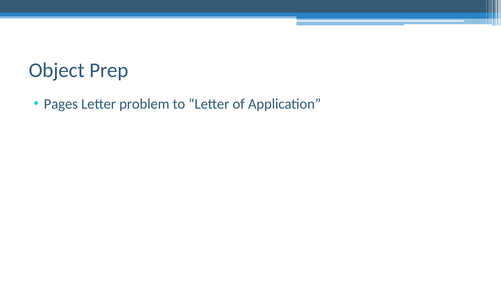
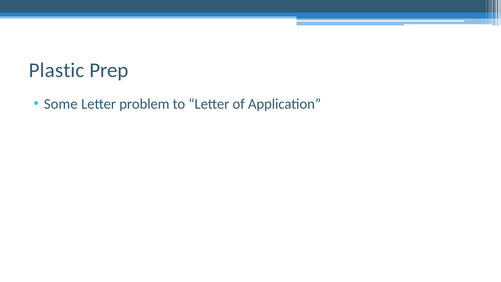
Object: Object -> Plastic
Pages: Pages -> Some
